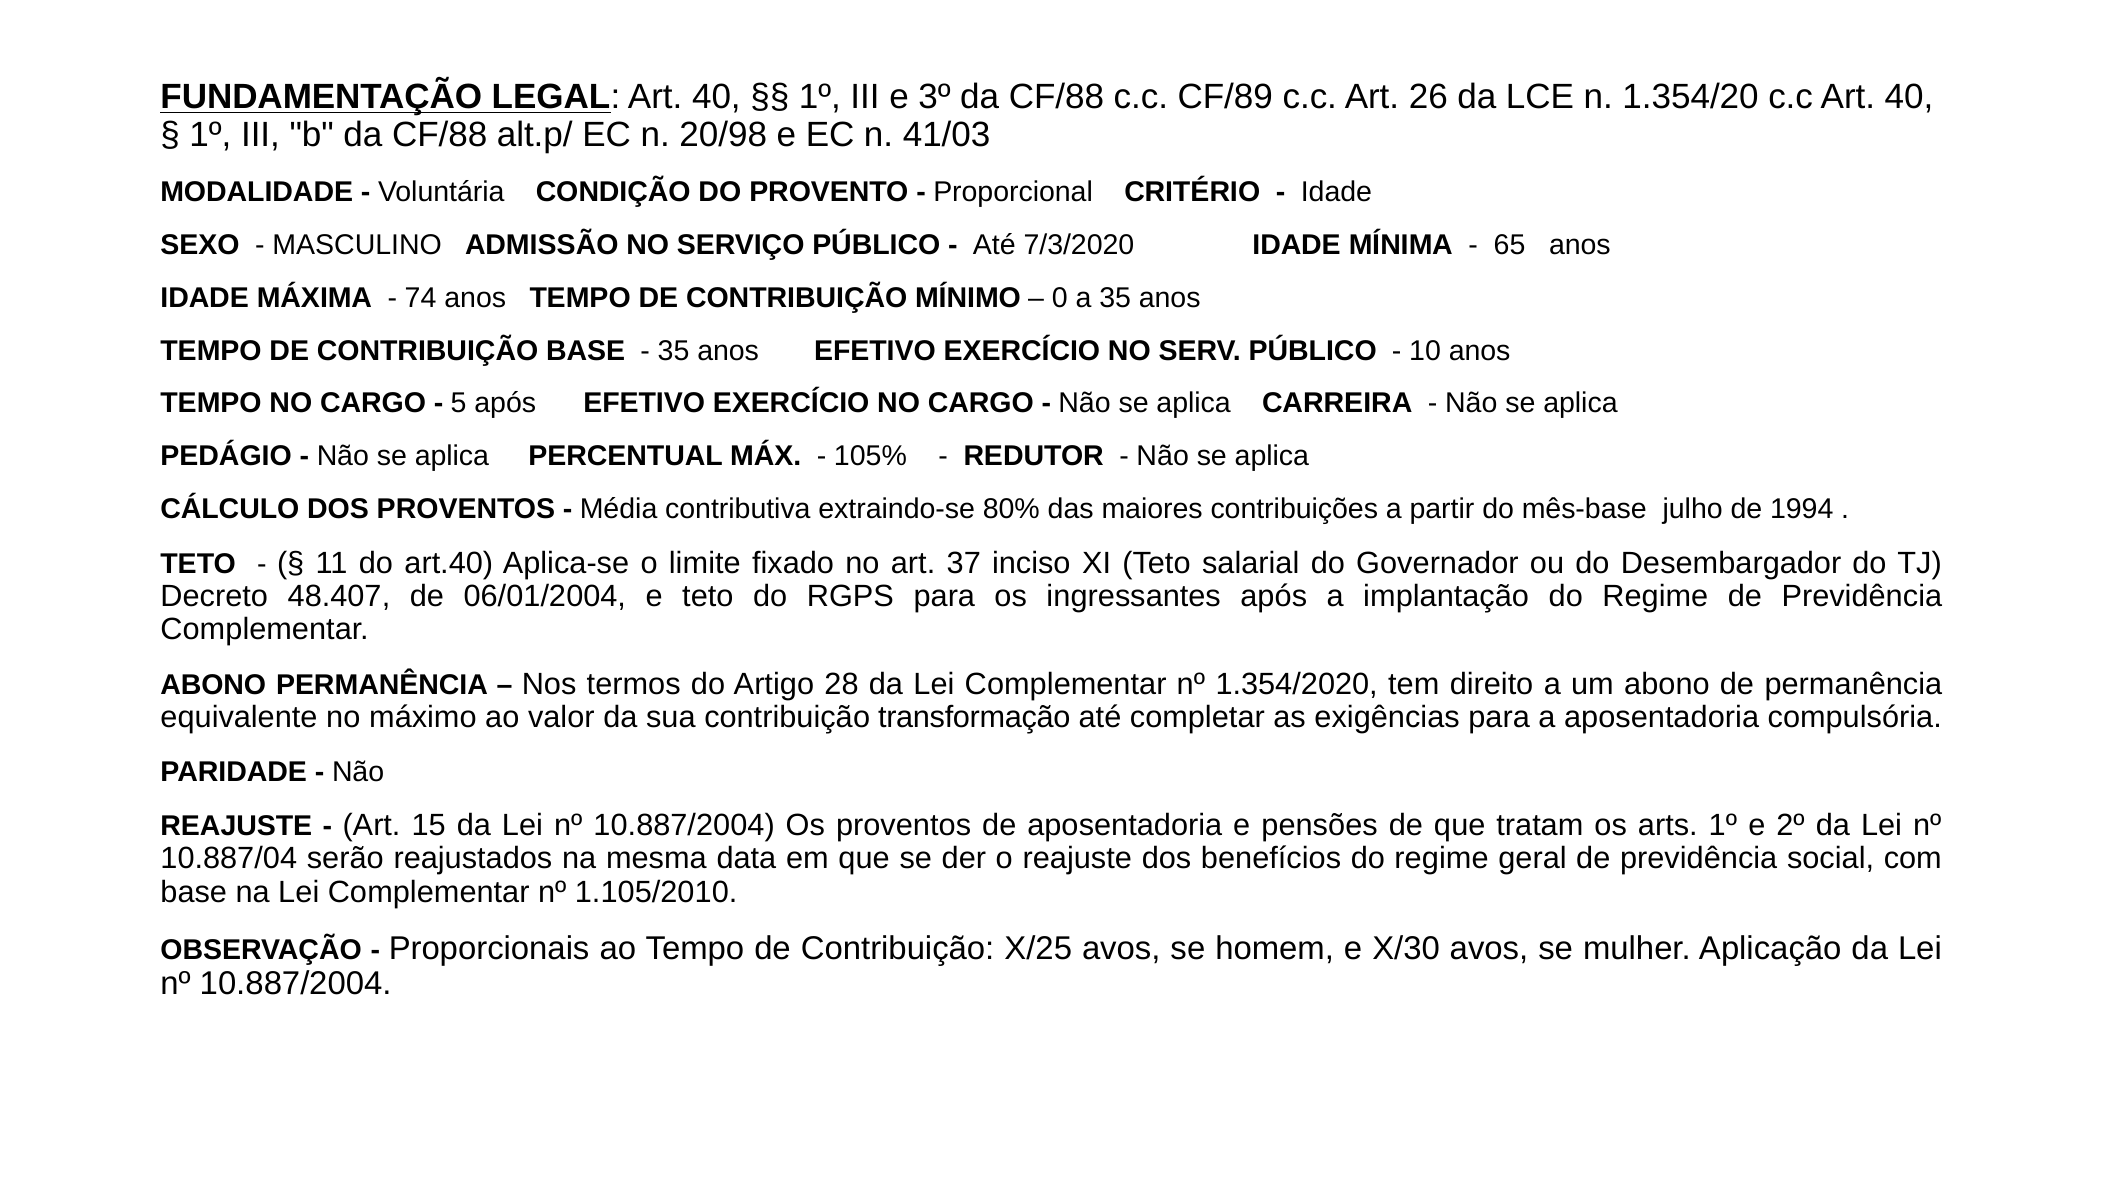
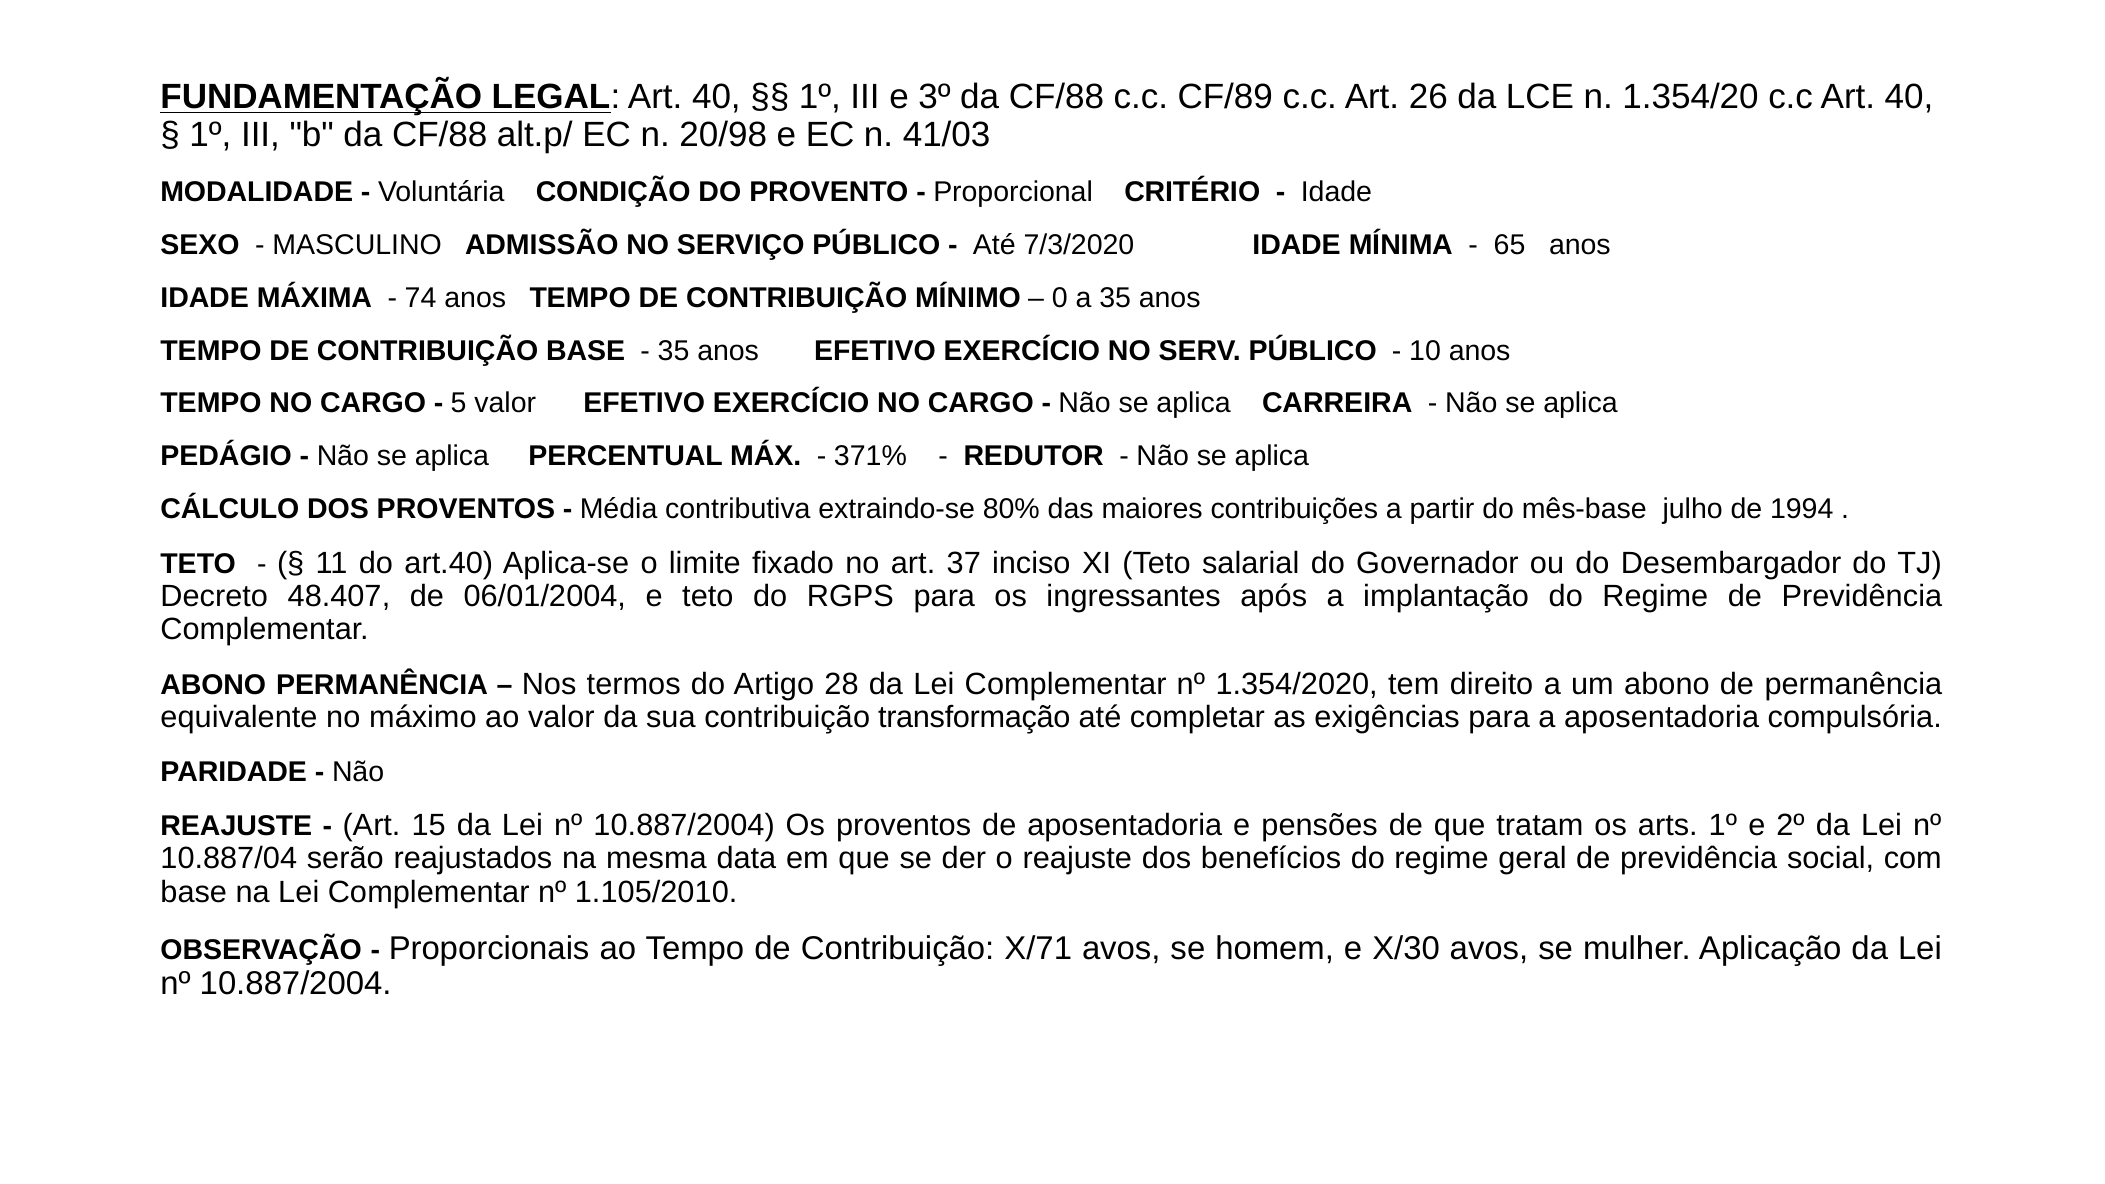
5 após: após -> valor
105%: 105% -> 371%
X/25: X/25 -> X/71
